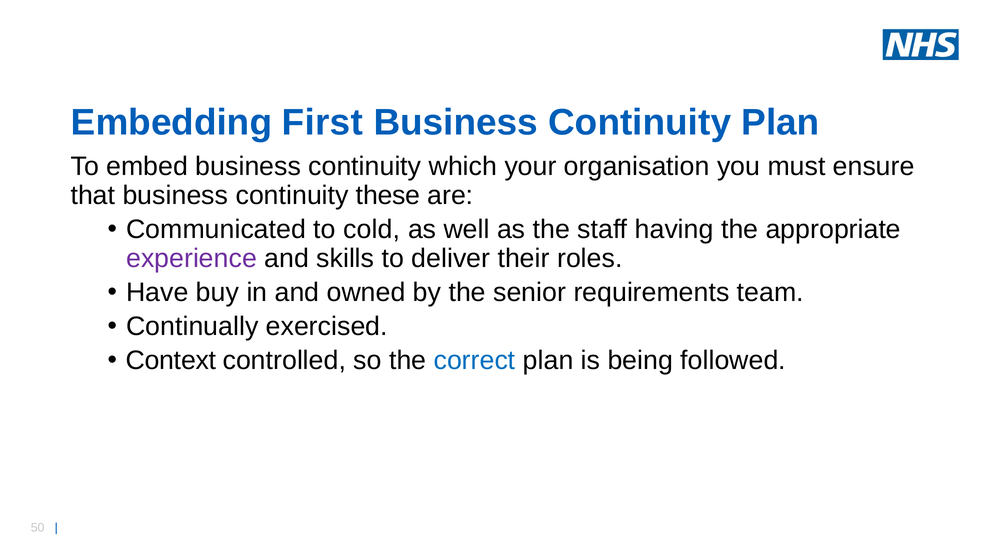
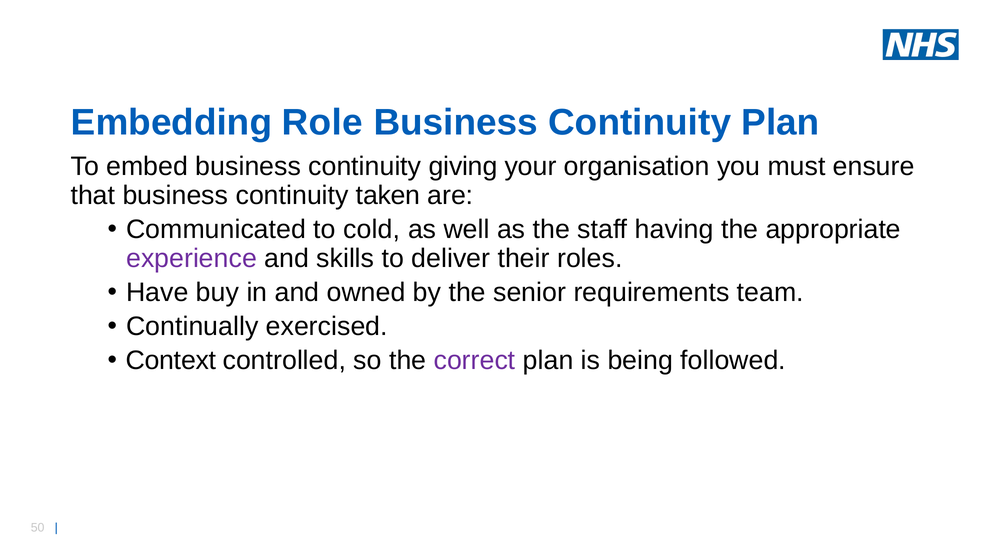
First: First -> Role
which: which -> giving
these: these -> taken
correct colour: blue -> purple
